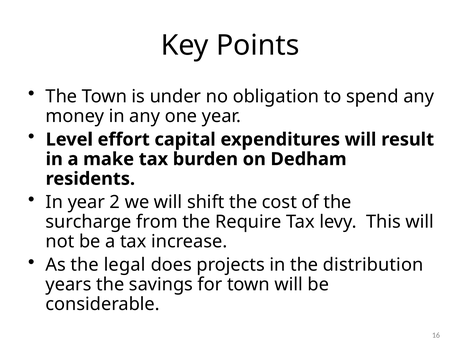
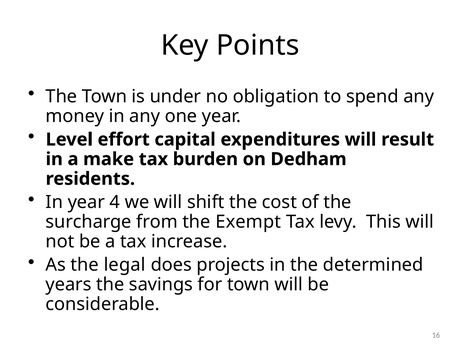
2: 2 -> 4
Require: Require -> Exempt
distribution: distribution -> determined
